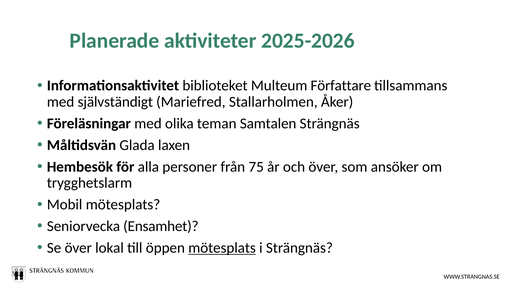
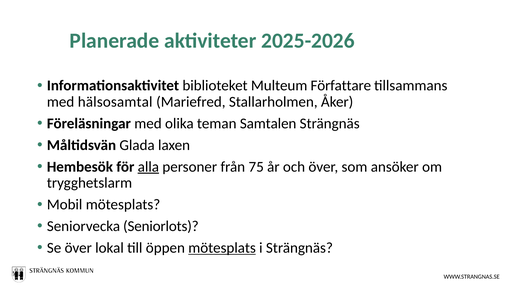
självständigt: självständigt -> hälsosamtal
alla underline: none -> present
Ensamhet: Ensamhet -> Seniorlots
